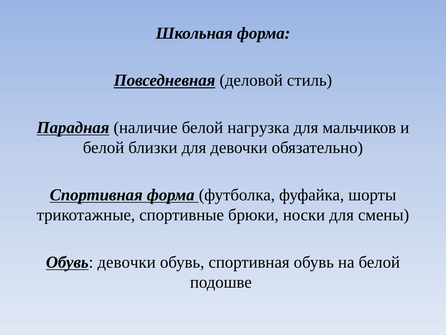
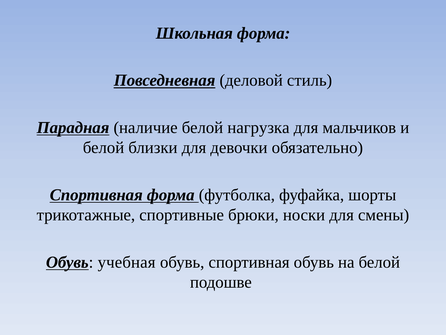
Обувь девочки: девочки -> учебная
